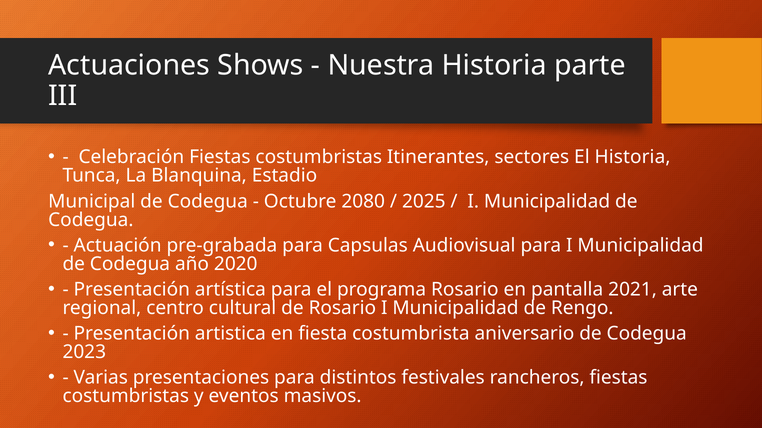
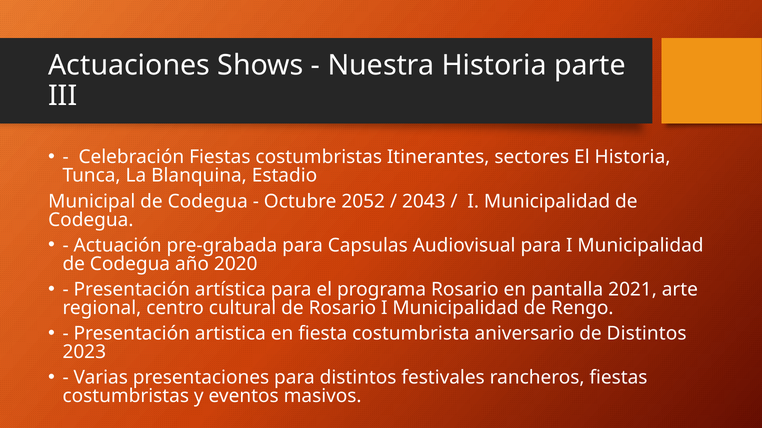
2080: 2080 -> 2052
2025: 2025 -> 2043
aniversario de Codegua: Codegua -> Distintos
